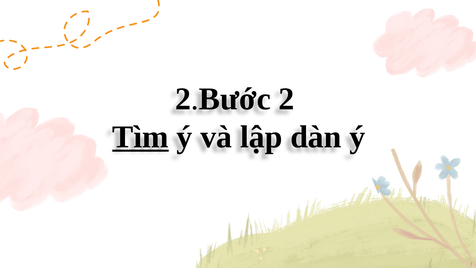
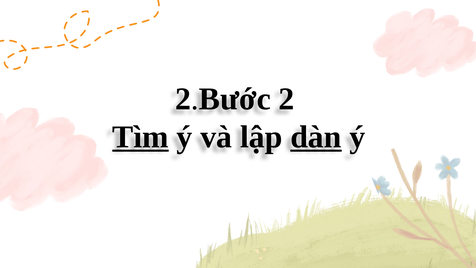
dàn underline: none -> present
